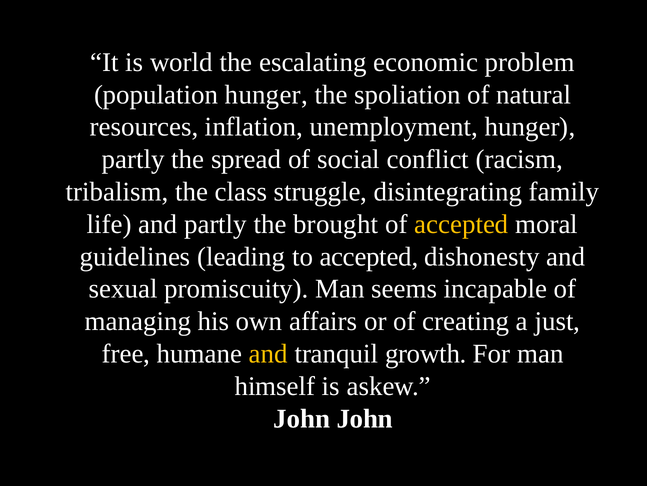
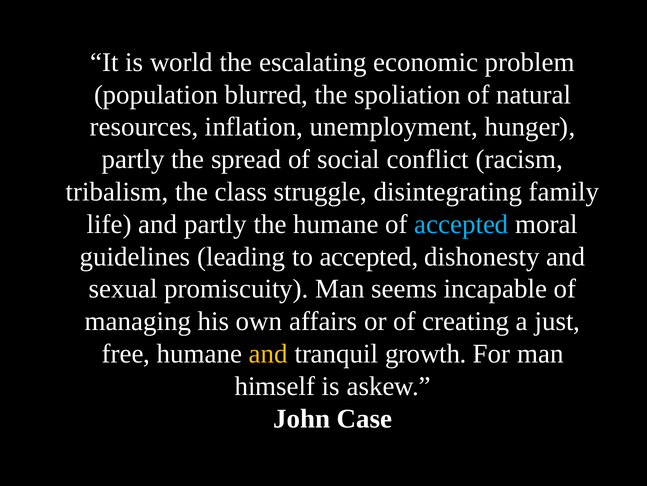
population hunger: hunger -> blurred
the brought: brought -> humane
accepted at (461, 224) colour: yellow -> light blue
John John: John -> Case
